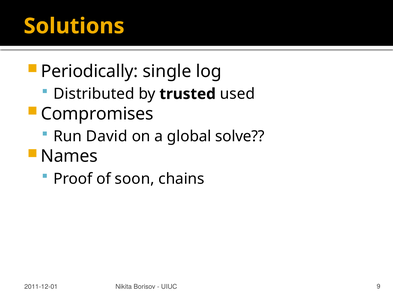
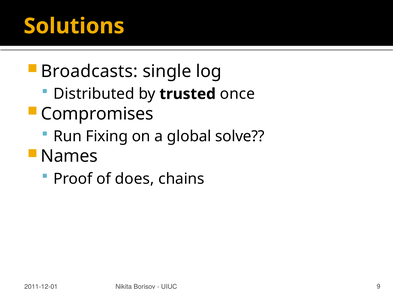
Periodically: Periodically -> Broadcasts
used: used -> once
David: David -> Fixing
soon: soon -> does
